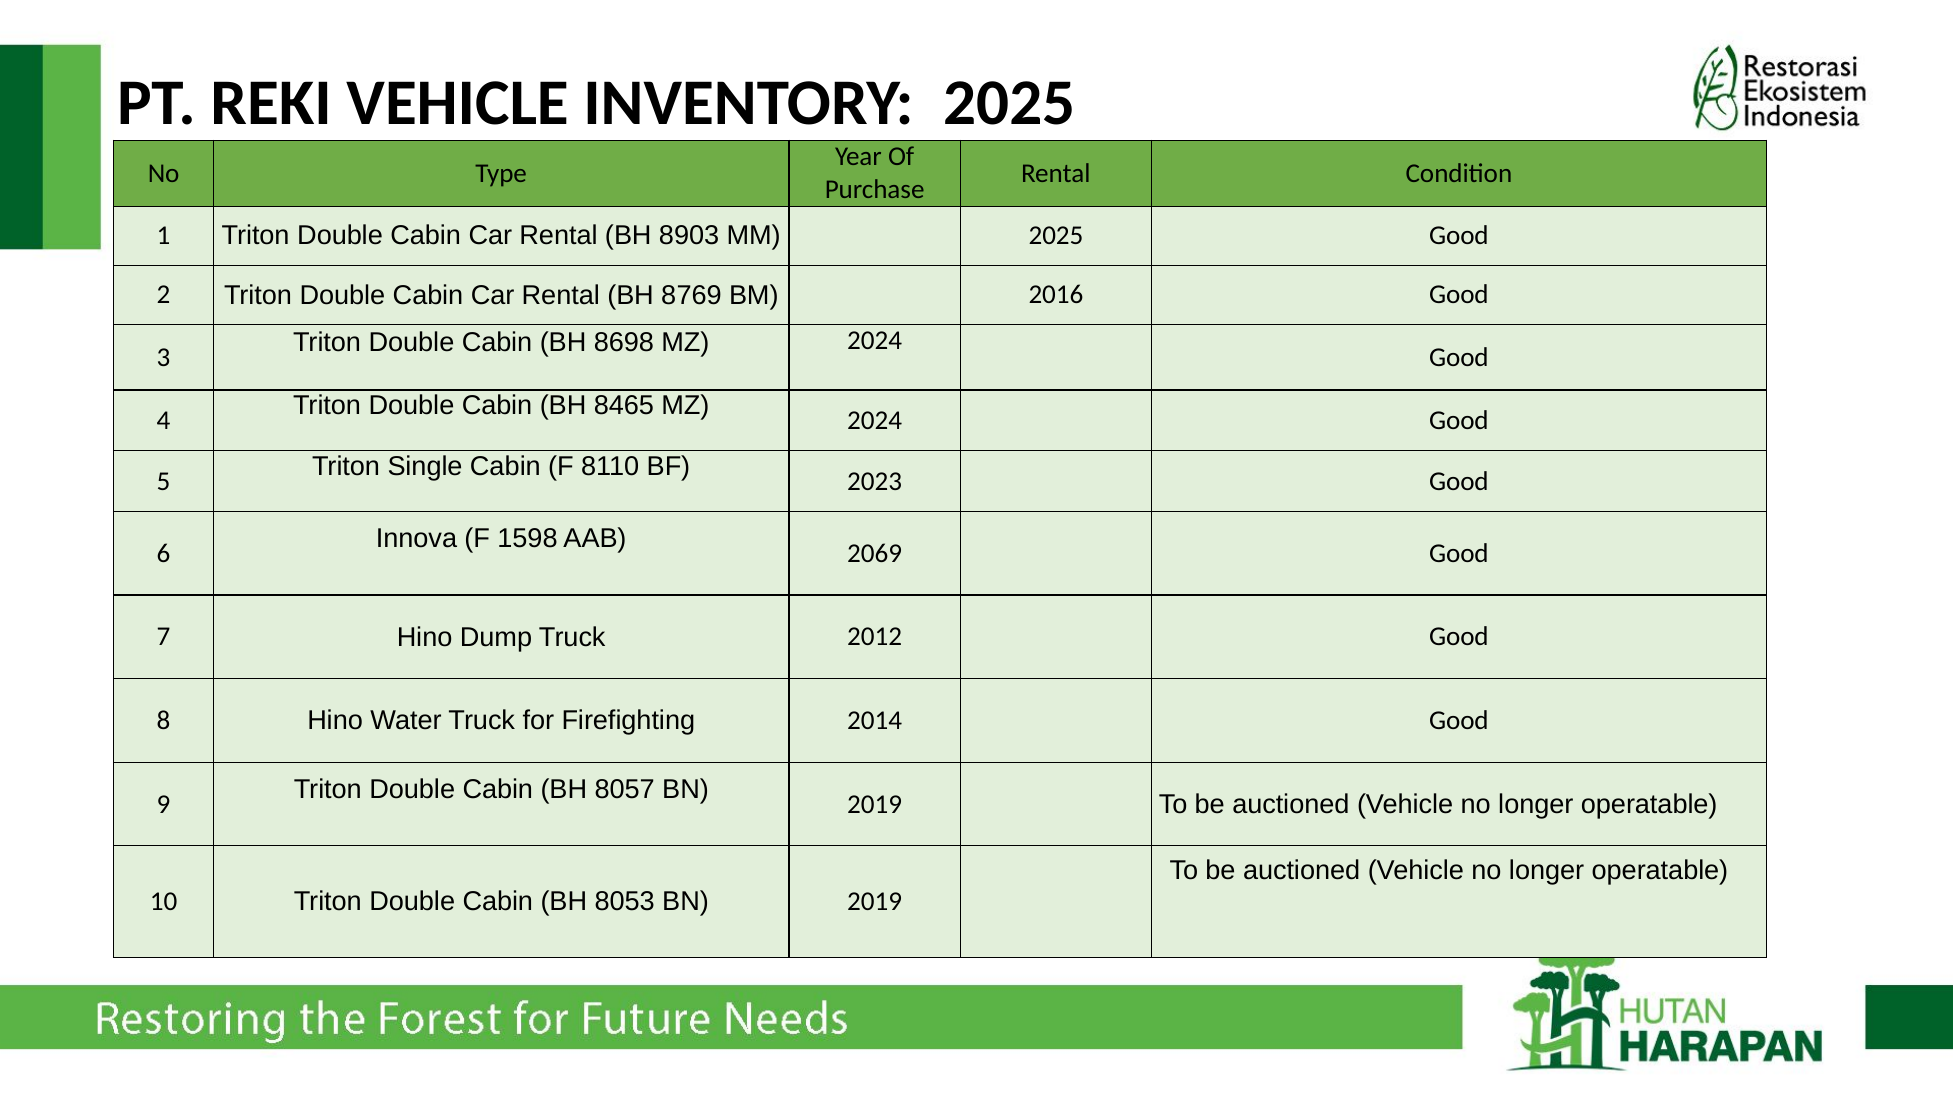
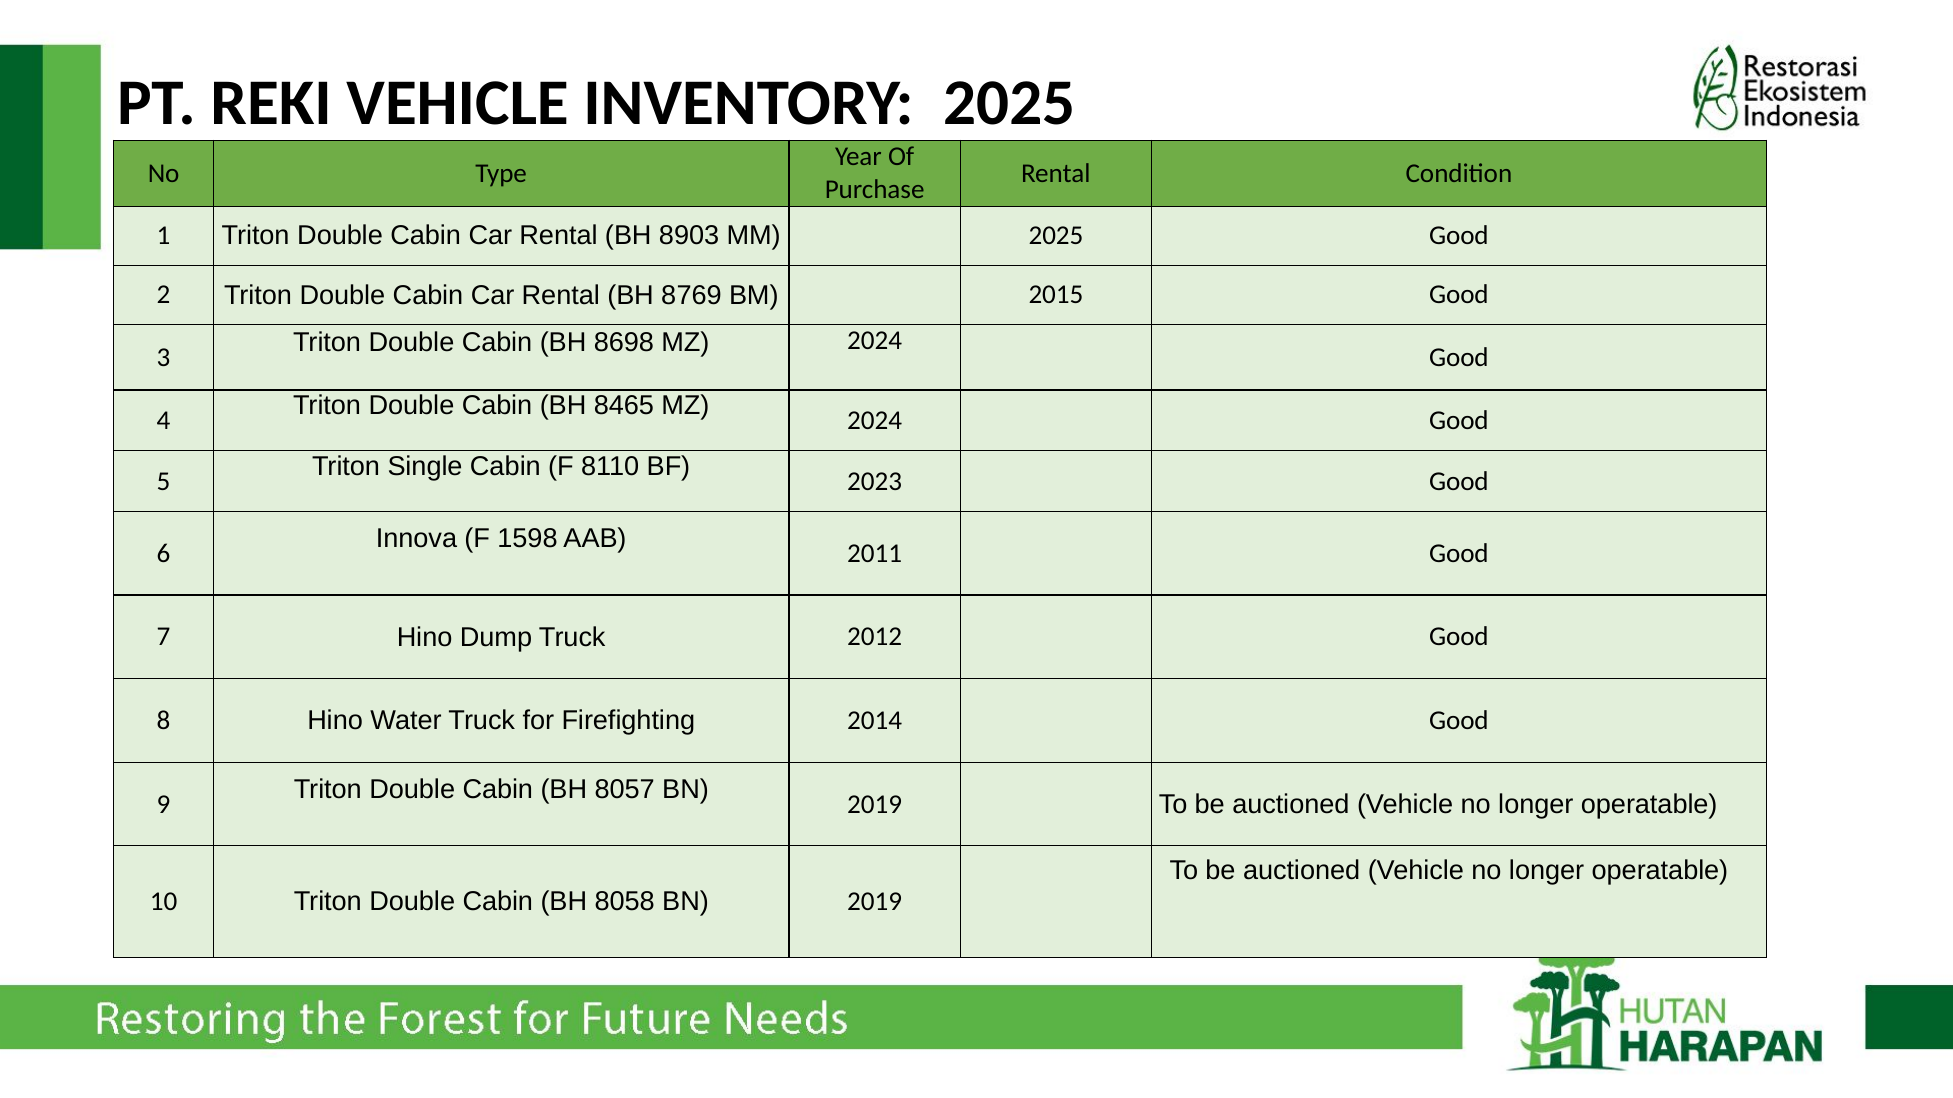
2016: 2016 -> 2015
2069: 2069 -> 2011
8053: 8053 -> 8058
